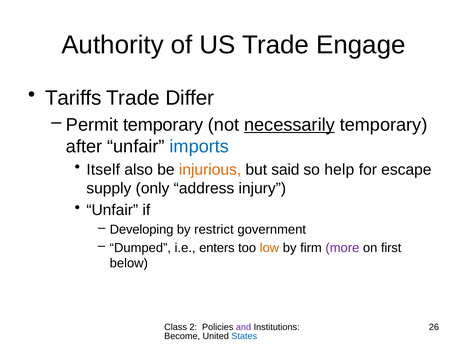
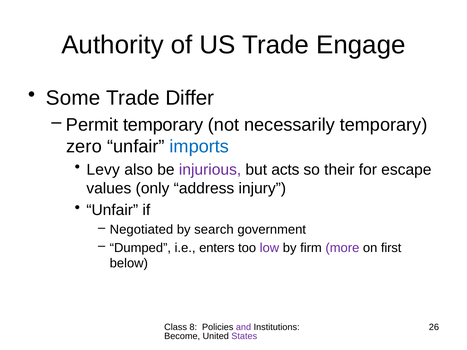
Tariffs: Tariffs -> Some
necessarily underline: present -> none
after: after -> zero
Itself: Itself -> Levy
injurious colour: orange -> purple
said: said -> acts
help: help -> their
supply: supply -> values
Developing: Developing -> Negotiated
restrict: restrict -> search
low colour: orange -> purple
2: 2 -> 8
States colour: blue -> purple
